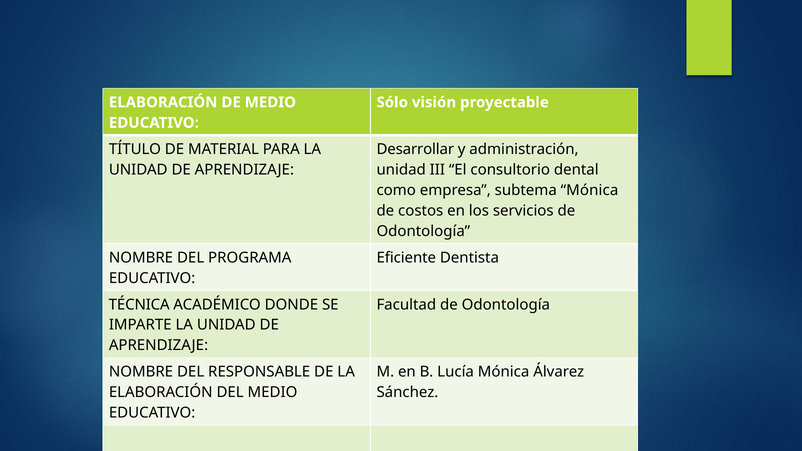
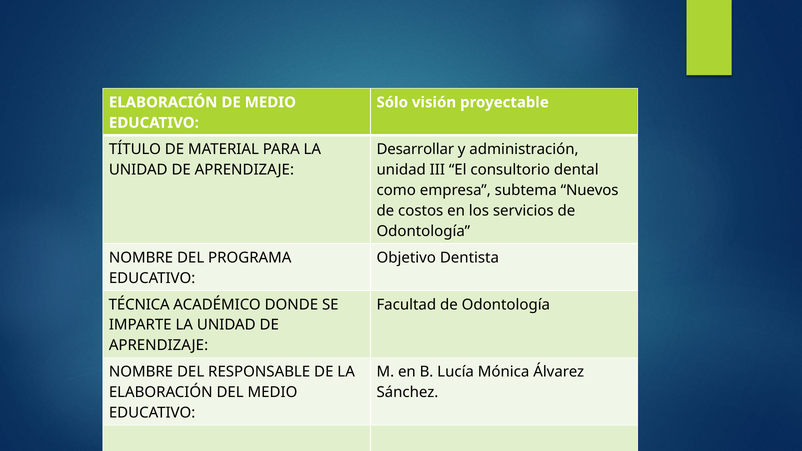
subtema Mónica: Mónica -> Nuevos
Eficiente: Eficiente -> Objetivo
